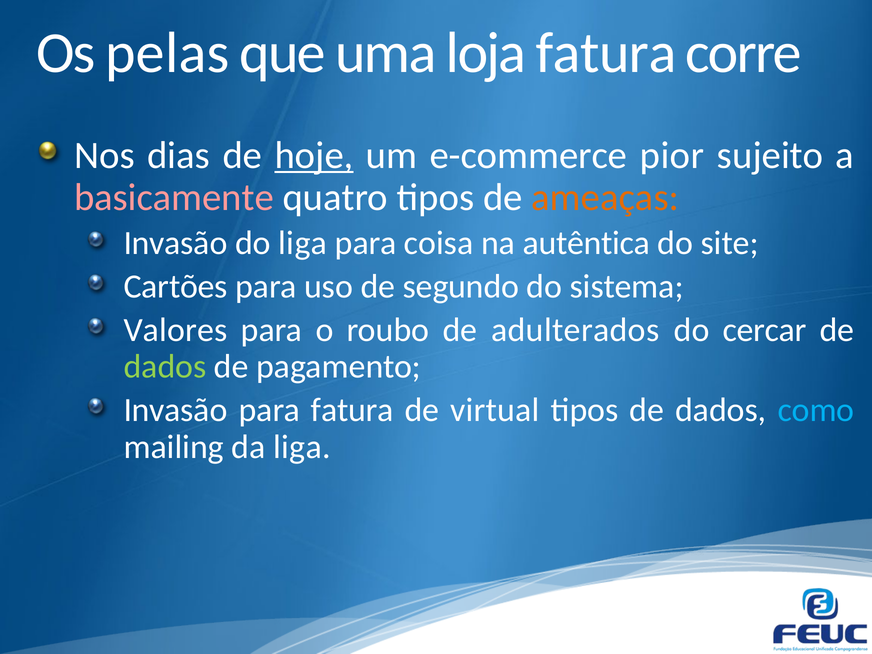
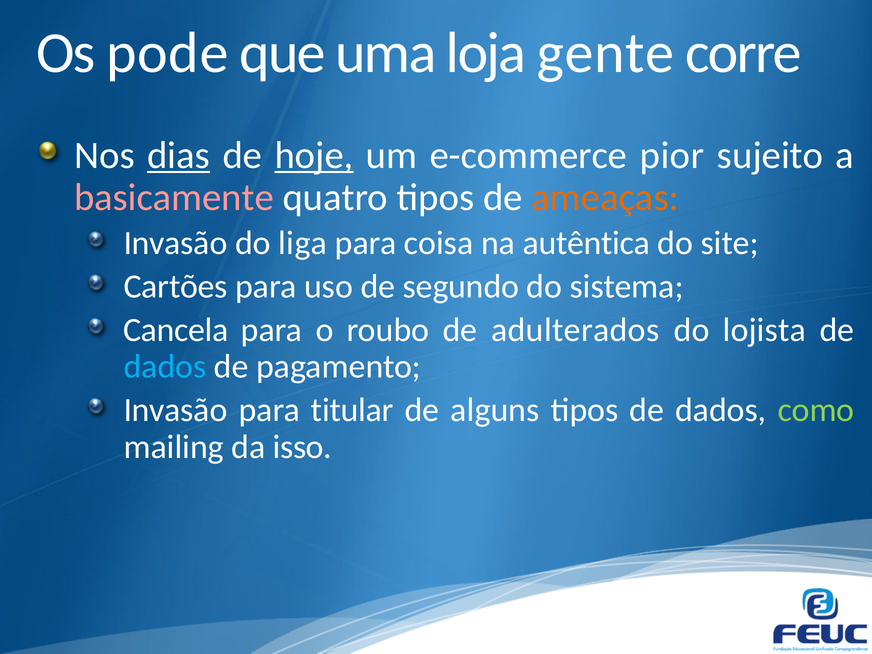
pelas: pelas -> pode
loja fatura: fatura -> gente
dias underline: none -> present
Valores: Valores -> Cancela
cercar: cercar -> lojista
dados at (165, 367) colour: light green -> light blue
para fatura: fatura -> titular
virtual: virtual -> alguns
como colour: light blue -> light green
da liga: liga -> isso
